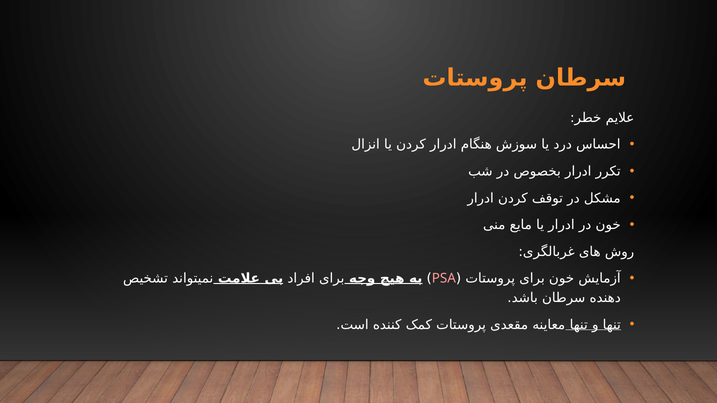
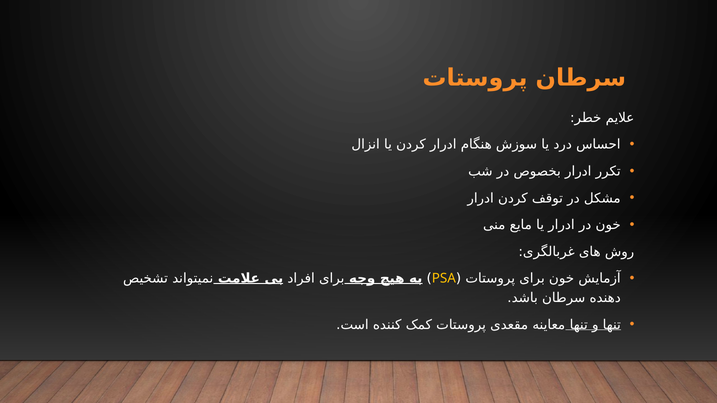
PSA colour: pink -> yellow
